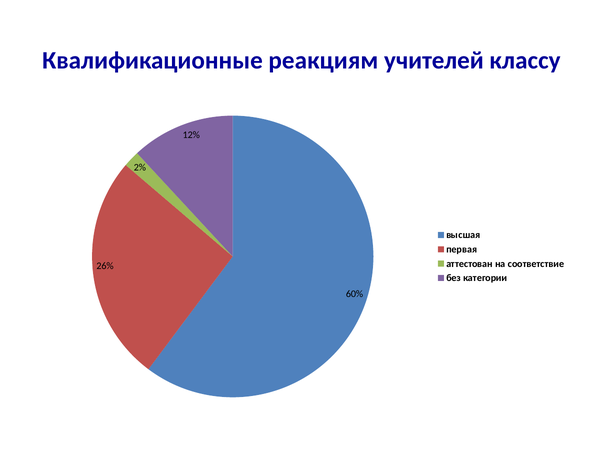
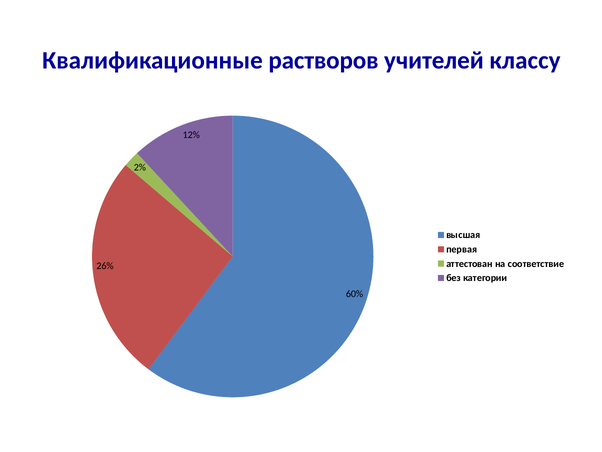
реакциям: реакциям -> растворов
